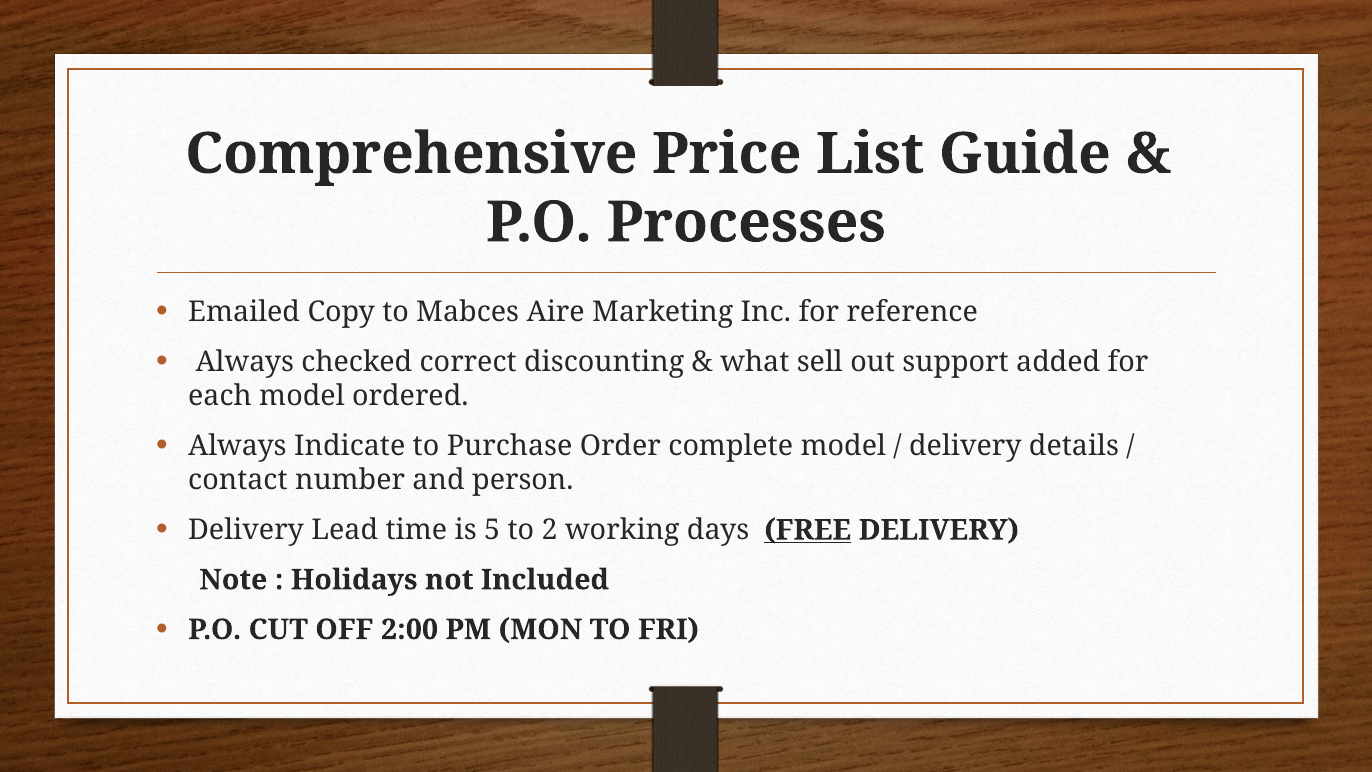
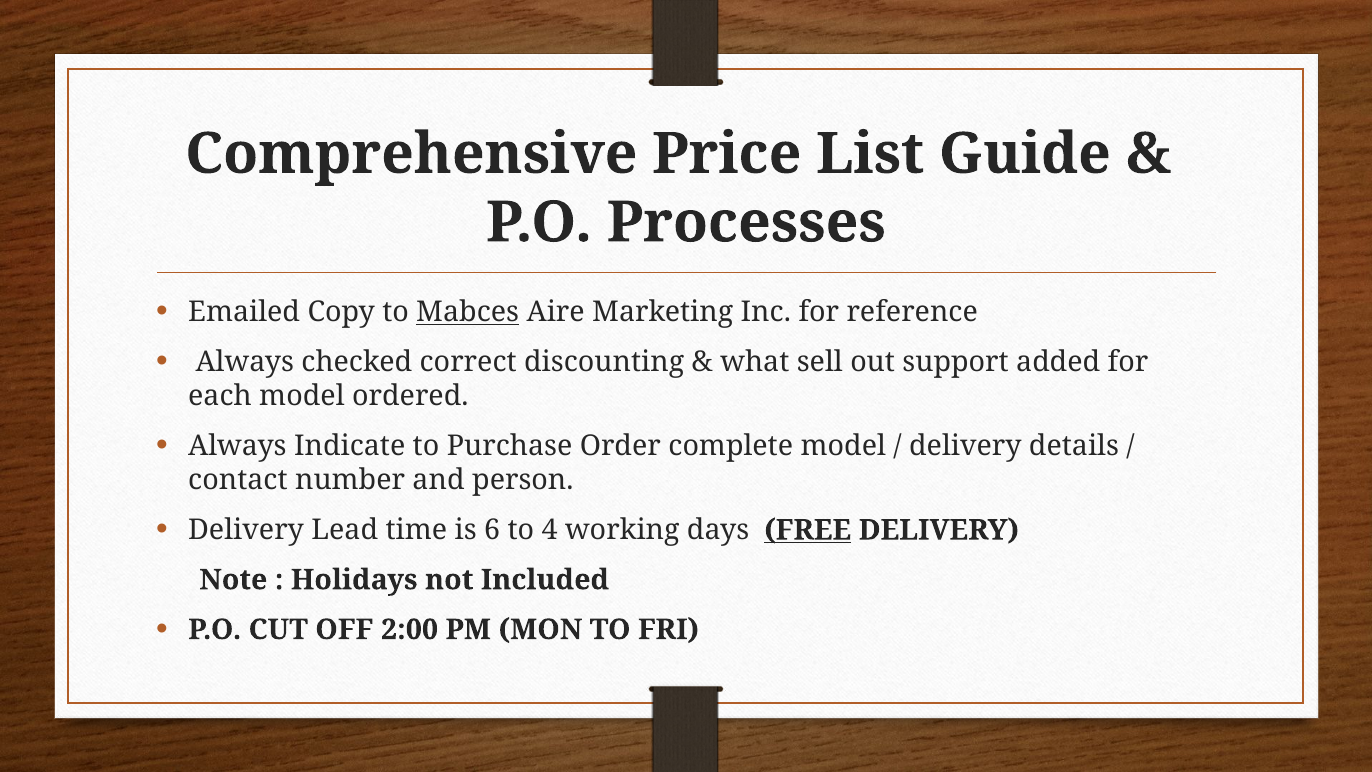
Mabces underline: none -> present
5: 5 -> 6
2: 2 -> 4
